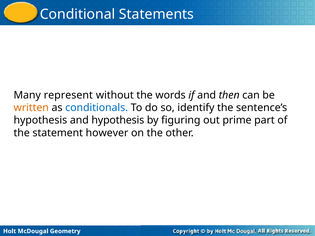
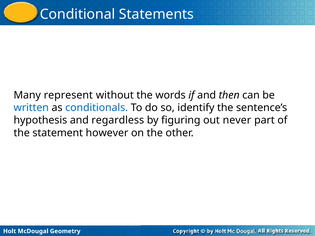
written colour: orange -> blue
and hypothesis: hypothesis -> regardless
prime: prime -> never
